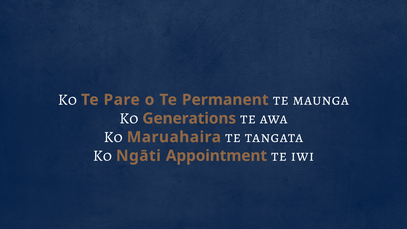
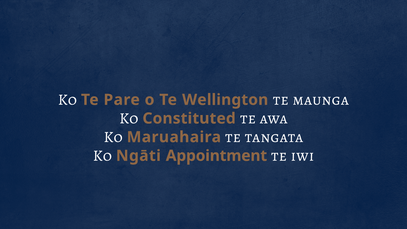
Permanent: Permanent -> Wellington
Generations: Generations -> Constituted
